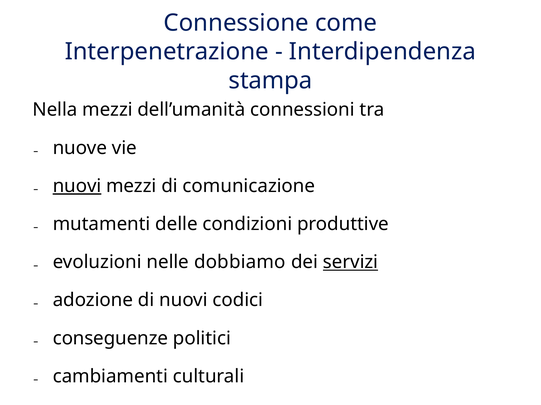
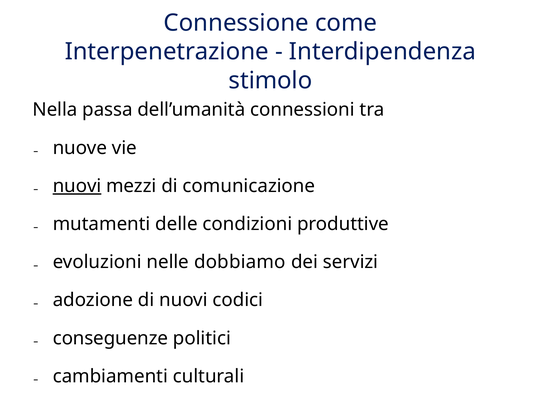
stampa: stampa -> stimolo
Nella mezzi: mezzi -> passa
servizi underline: present -> none
